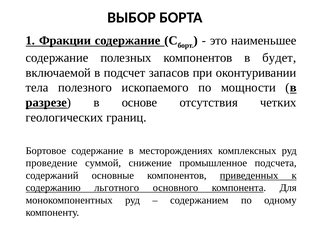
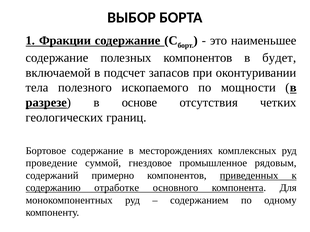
снижение: снижение -> гнездовое
подсчета: подсчета -> рядовым
основные: основные -> примерно
льготного: льготного -> отработке
